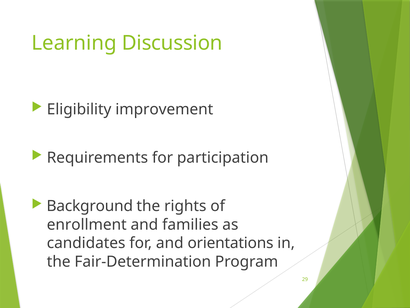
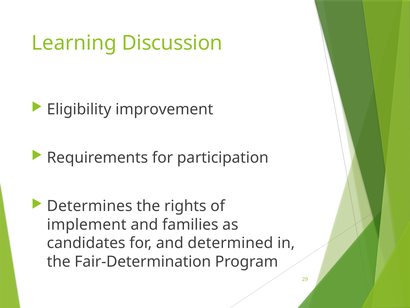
Background: Background -> Determines
enrollment: enrollment -> implement
orientations: orientations -> determined
